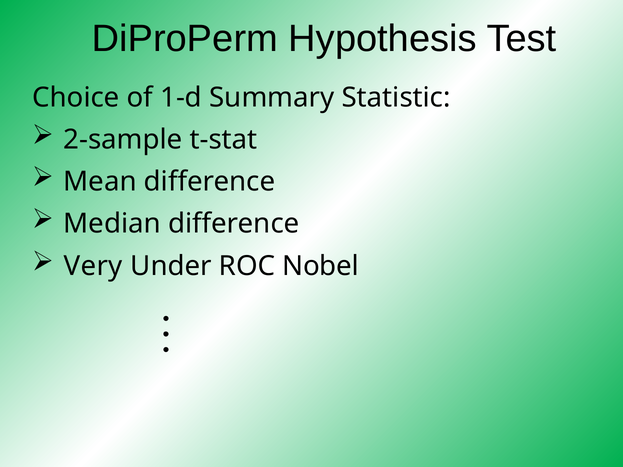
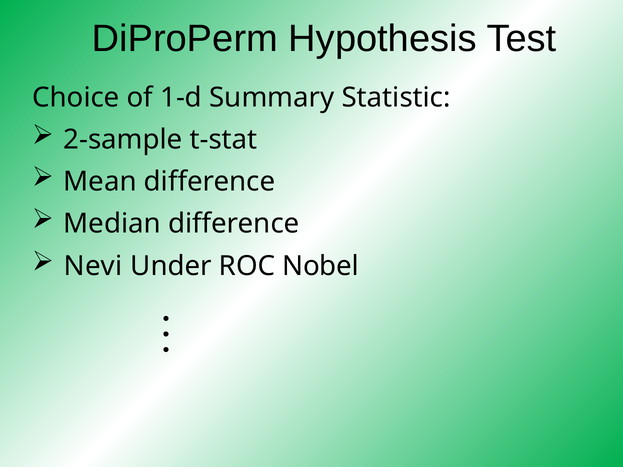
Very: Very -> Nevi
